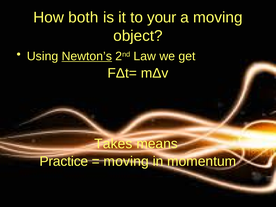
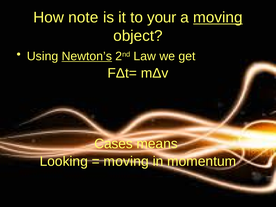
both: both -> note
moving at (218, 17) underline: none -> present
Takes: Takes -> Cases
Practice: Practice -> Looking
